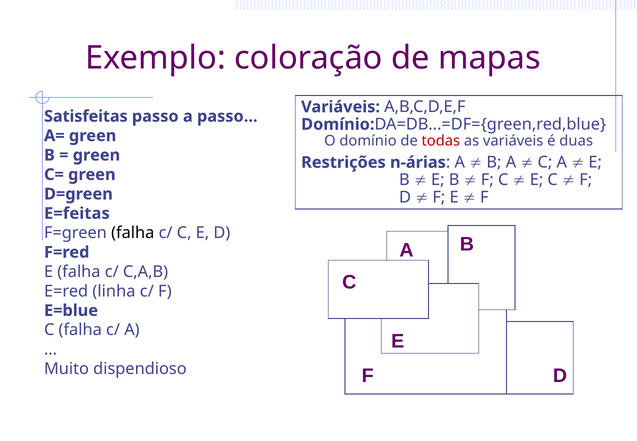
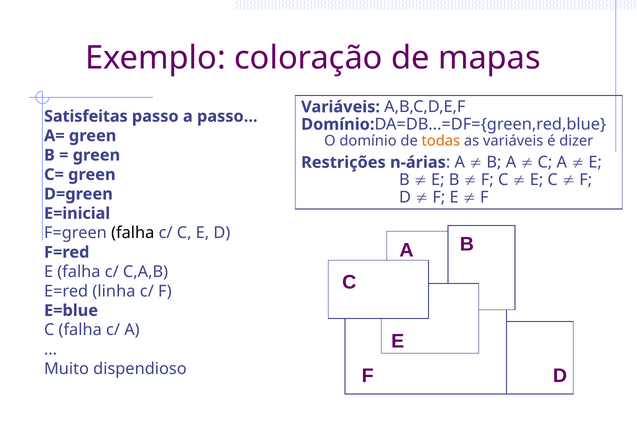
todas colour: red -> orange
duas: duas -> dizer
E=feitas: E=feitas -> E=inicial
